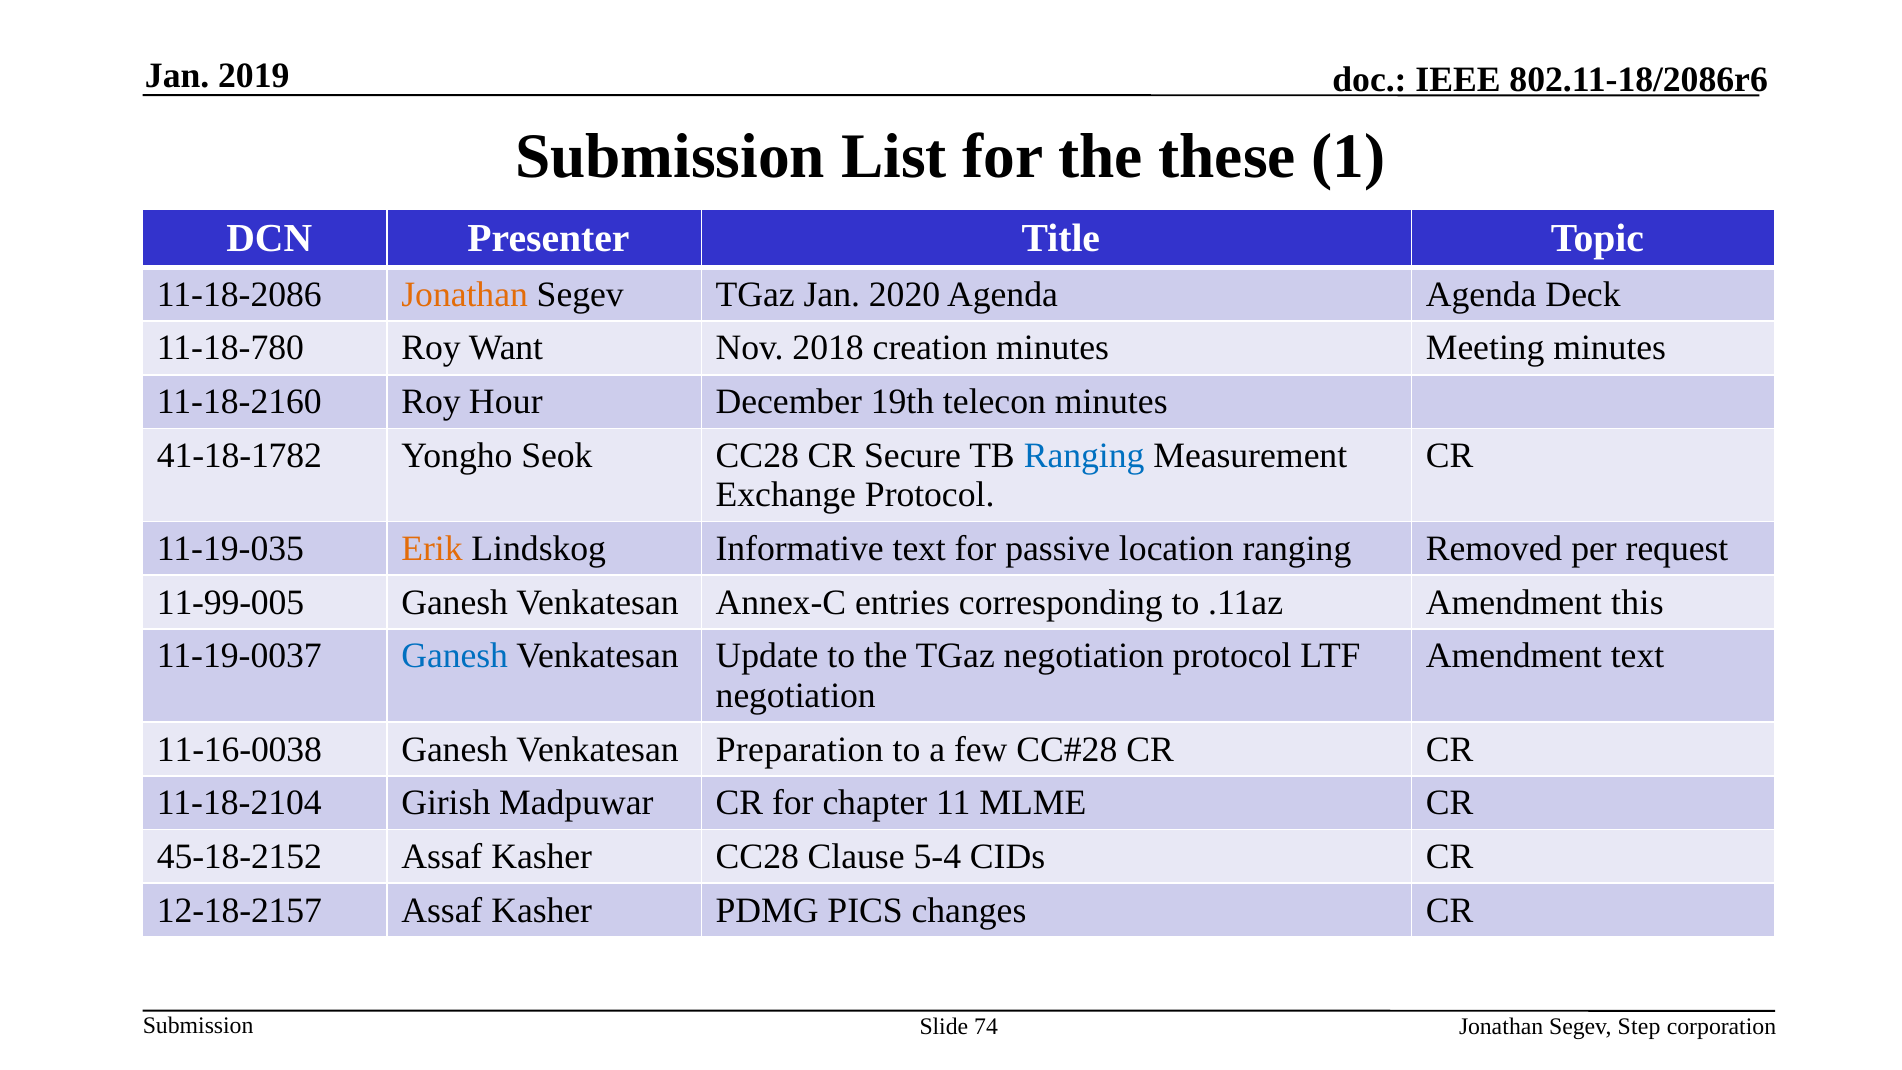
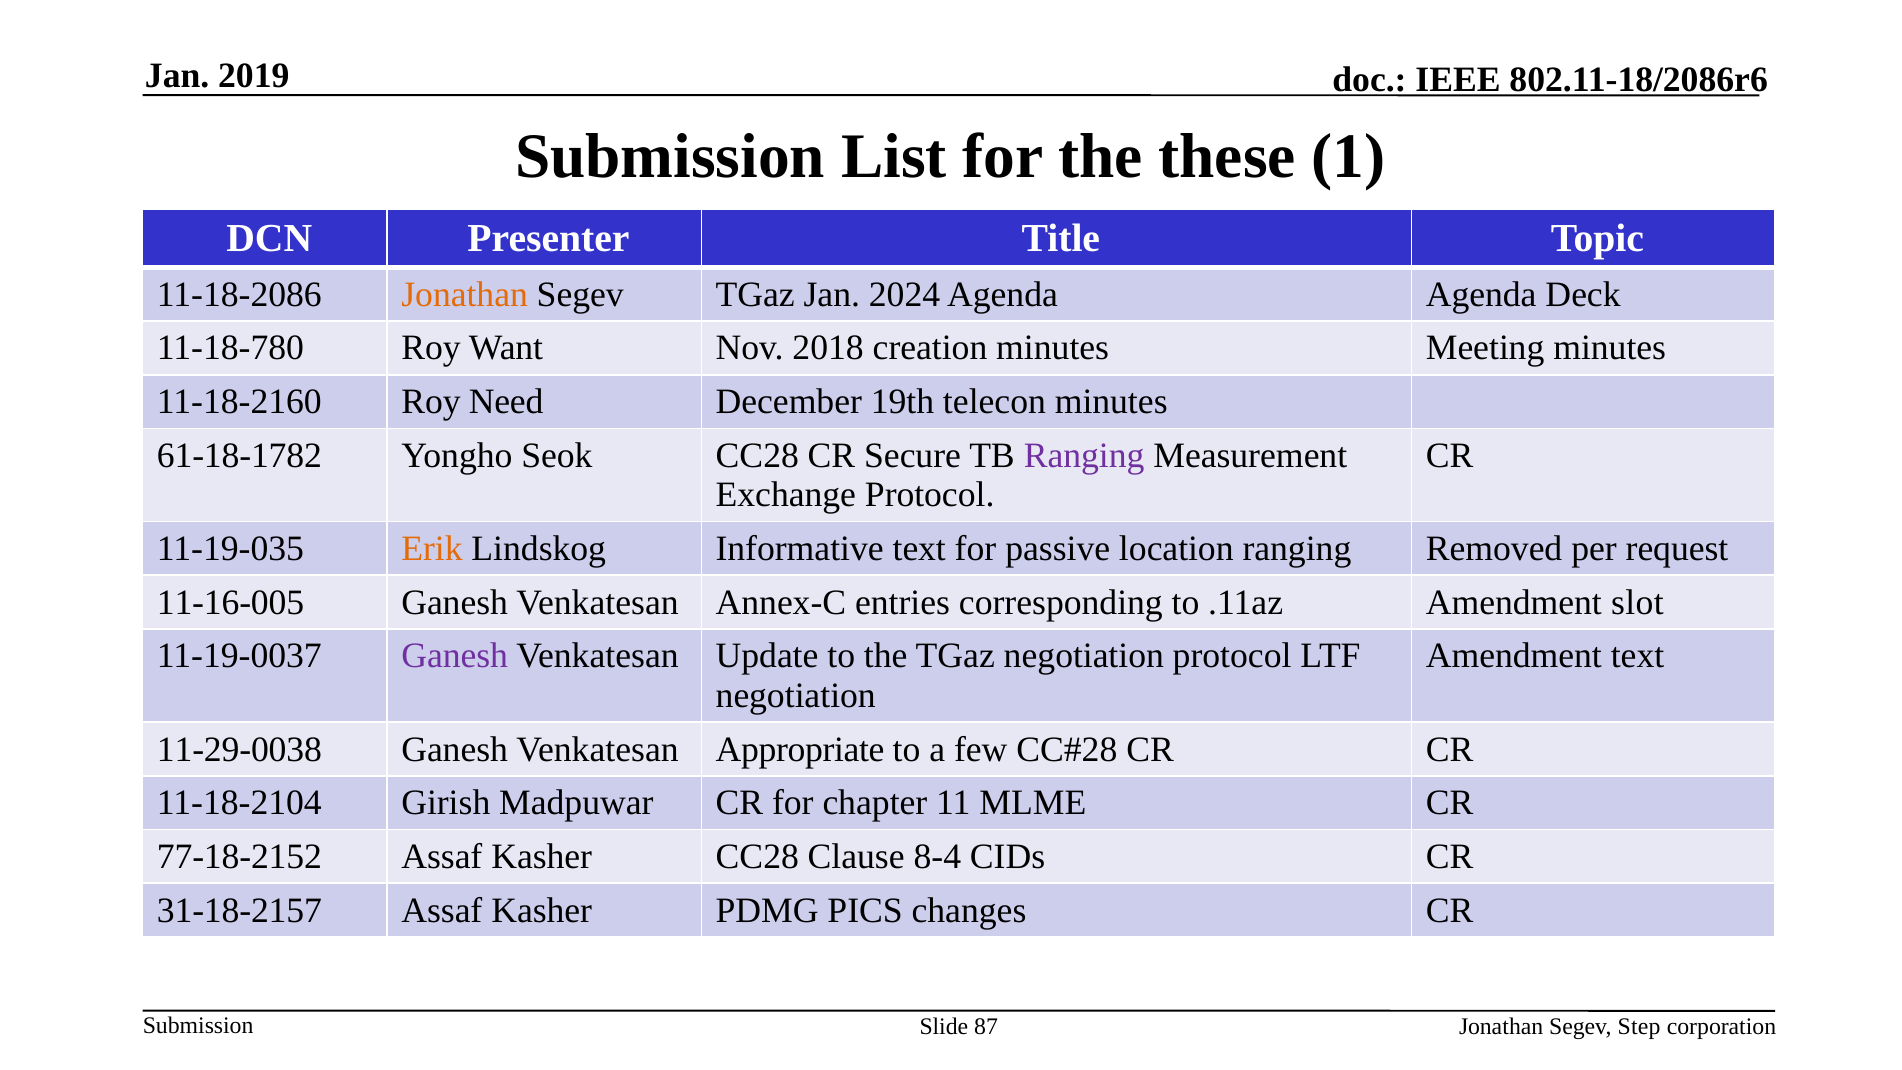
2020: 2020 -> 2024
Hour: Hour -> Need
41-18-1782: 41-18-1782 -> 61-18-1782
Ranging at (1084, 456) colour: blue -> purple
11-99-005: 11-99-005 -> 11-16-005
this: this -> slot
Ganesh at (455, 656) colour: blue -> purple
11-16-0038: 11-16-0038 -> 11-29-0038
Preparation: Preparation -> Appropriate
45-18-2152: 45-18-2152 -> 77-18-2152
5-4: 5-4 -> 8-4
12-18-2157: 12-18-2157 -> 31-18-2157
74: 74 -> 87
